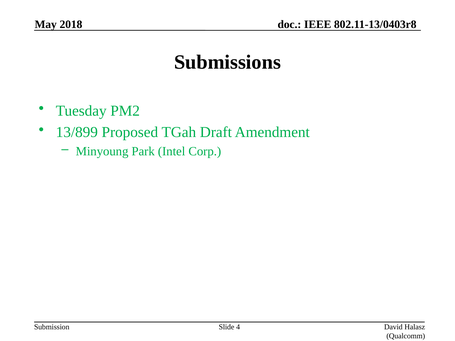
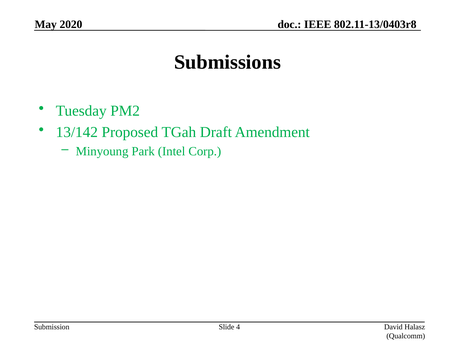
2018: 2018 -> 2020
13/899: 13/899 -> 13/142
